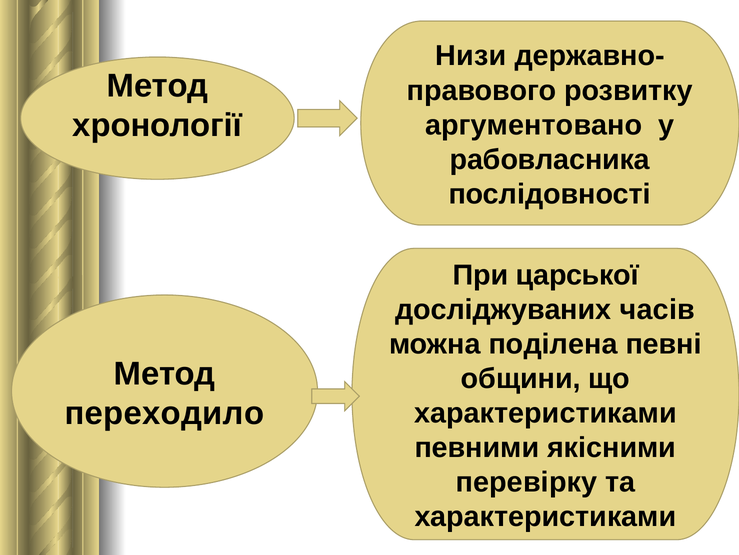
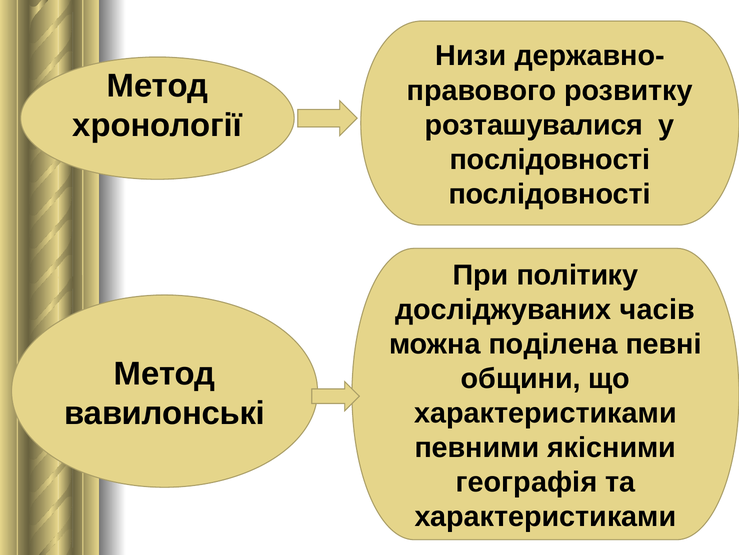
аргументовано: аргументовано -> розташувалися
рабовласника at (550, 159): рабовласника -> послідовності
царської: царської -> політику
переходило: переходило -> вавилонські
перевірку: перевірку -> географія
